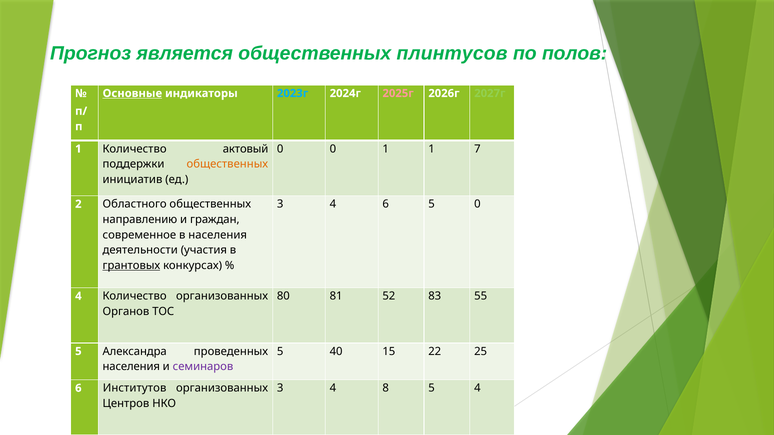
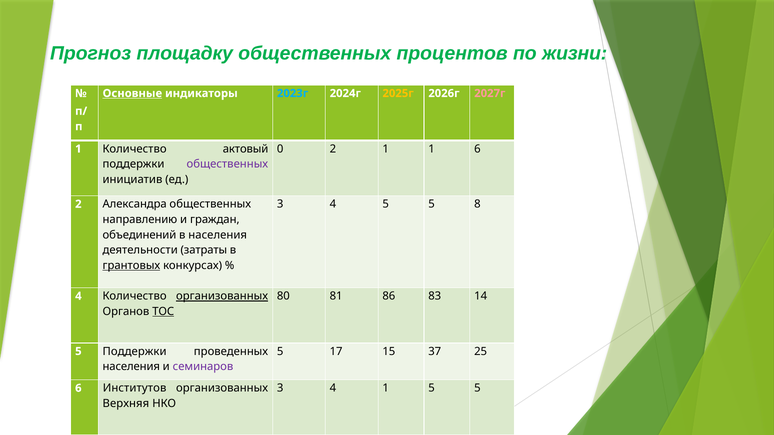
является: является -> площадку
плинтусов: плинтусов -> процентов
полов: полов -> жизни
2025г colour: pink -> yellow
2027г colour: light green -> pink
0 0: 0 -> 2
1 7: 7 -> 6
общественных at (227, 164) colour: orange -> purple
4 6: 6 -> 5
5 0: 0 -> 8
Областного: Областного -> Александра
современное: современное -> объединений
участия: участия -> затраты
52: 52 -> 86
55: 55 -> 14
организованных at (222, 296) underline: none -> present
ТОС underline: none -> present
40: 40 -> 17
22: 22 -> 37
5 Александра: Александра -> Поддержки
4 8: 8 -> 1
4 at (477, 388): 4 -> 5
Центров: Центров -> Верхняя
